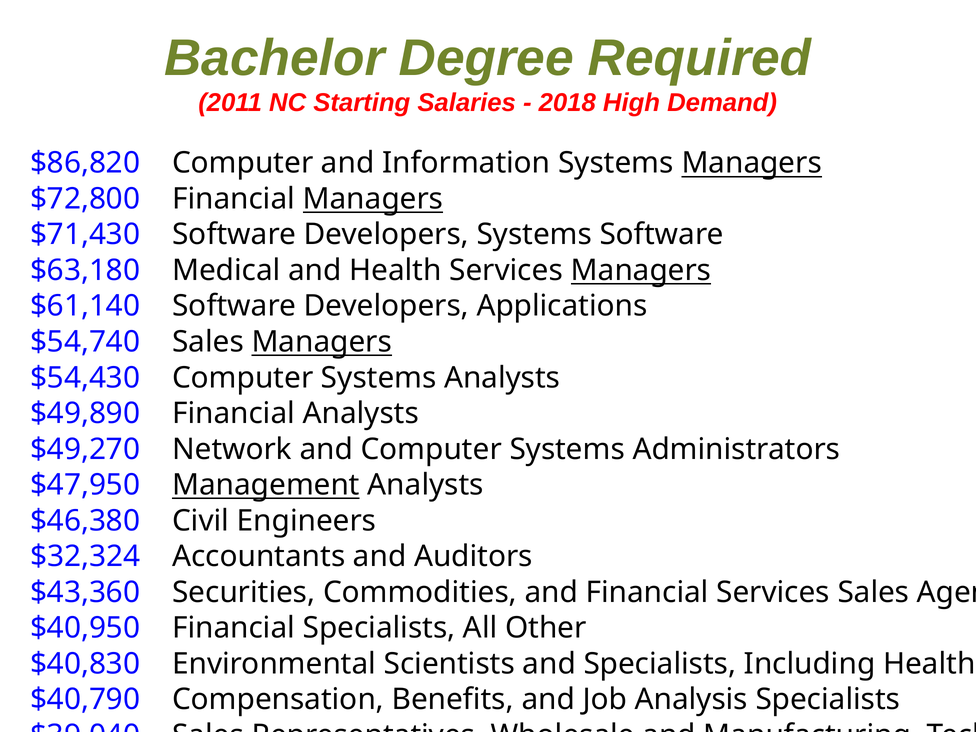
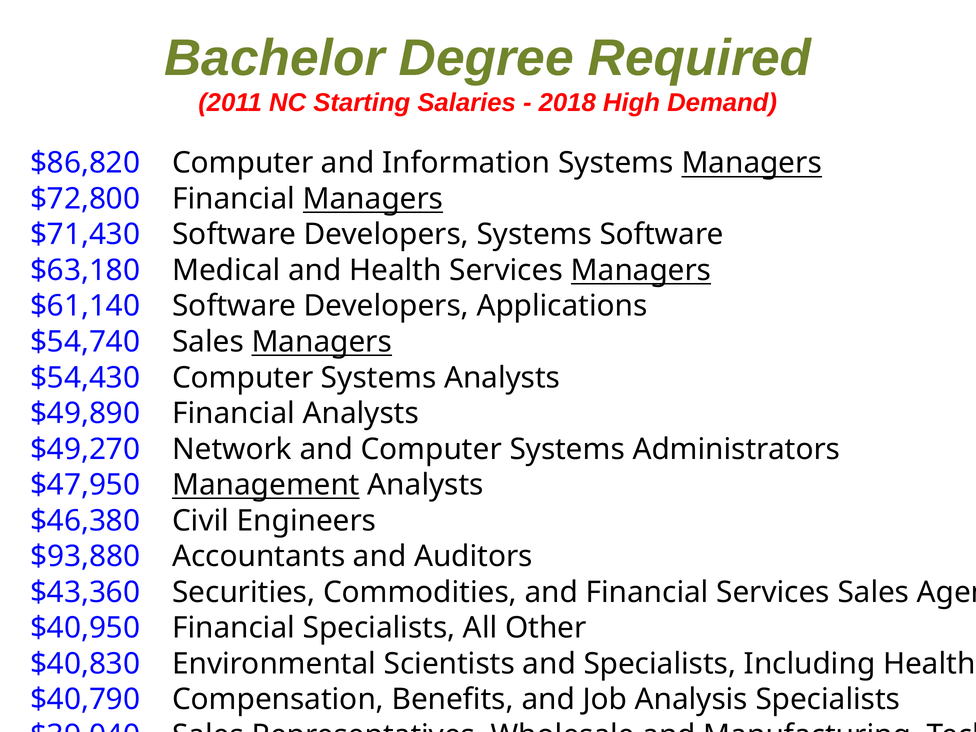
$32,324: $32,324 -> $93,880
